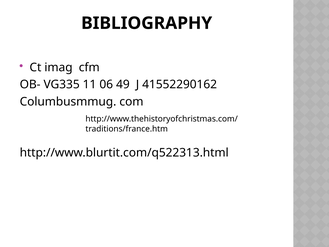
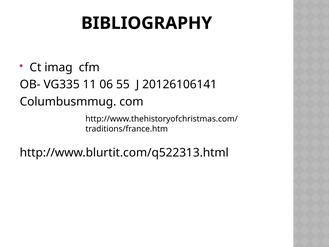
49: 49 -> 55
41552290162: 41552290162 -> 20126106141
